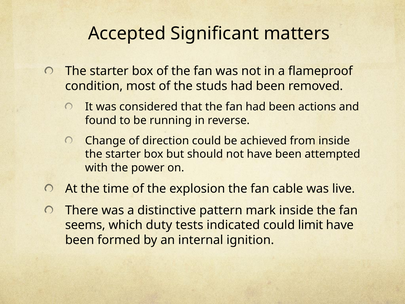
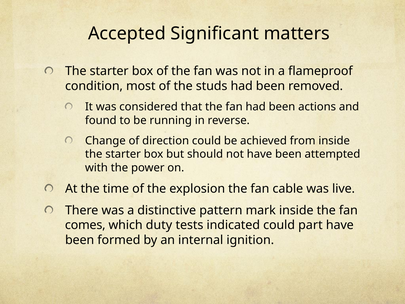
seems: seems -> comes
limit: limit -> part
